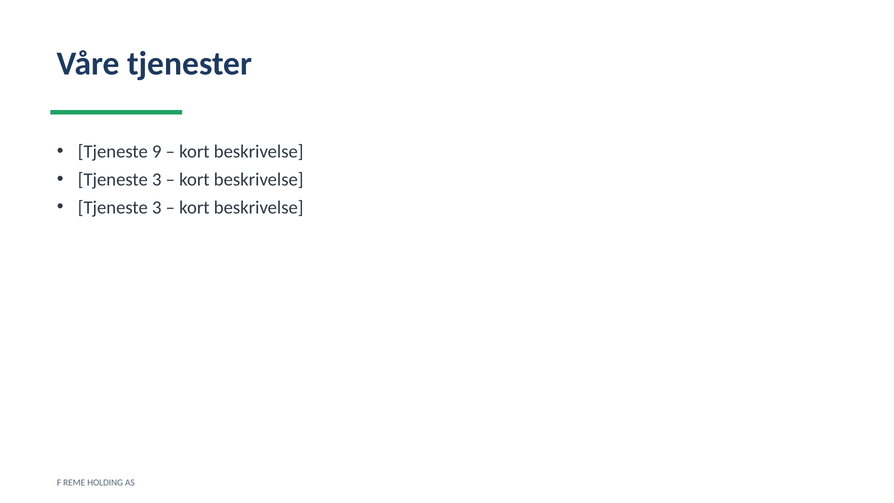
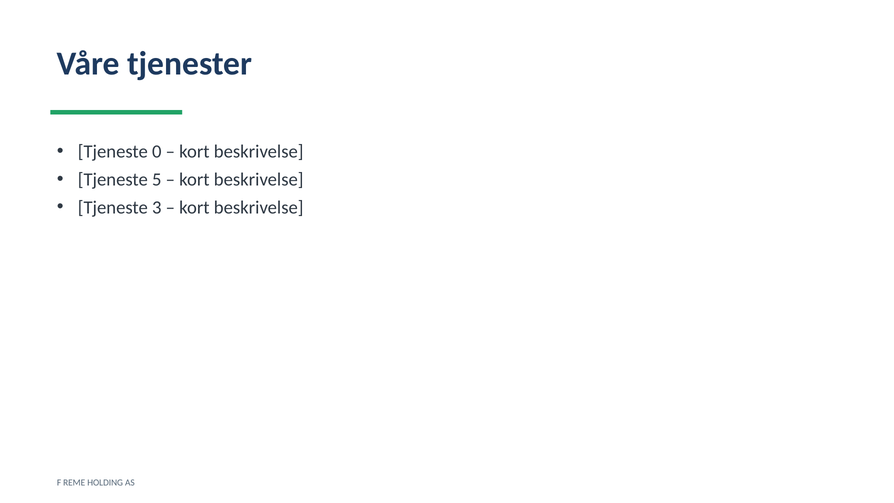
9: 9 -> 0
3 at (157, 179): 3 -> 5
